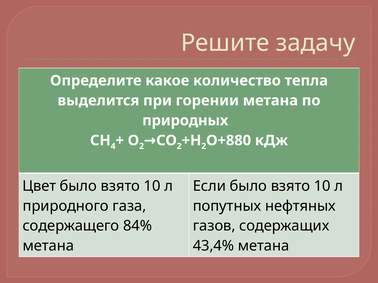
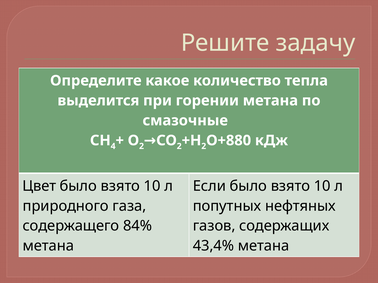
природных: природных -> смазочные
